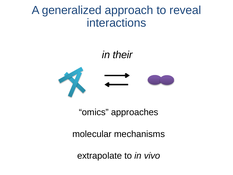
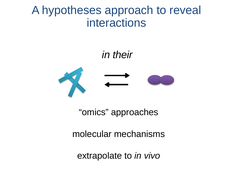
generalized: generalized -> hypotheses
